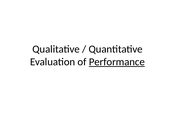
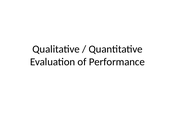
Performance underline: present -> none
